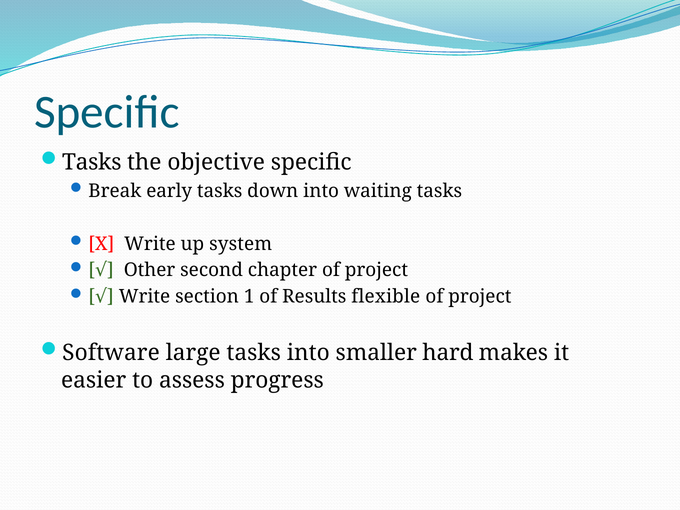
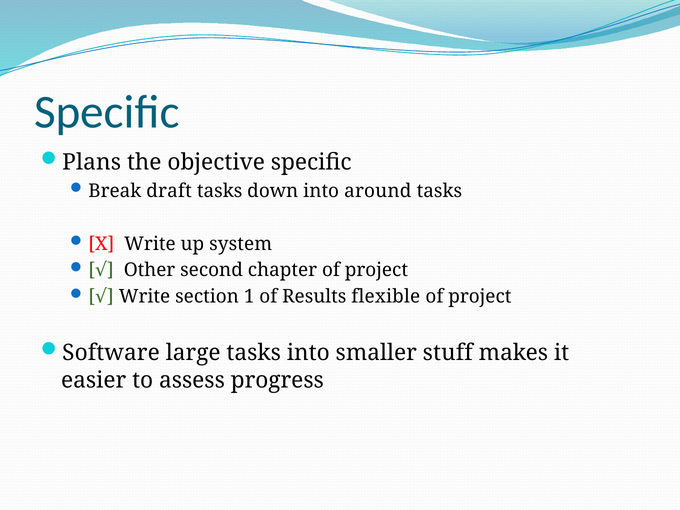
Tasks at (92, 162): Tasks -> Plans
early: early -> draft
waiting: waiting -> around
hard: hard -> stuff
